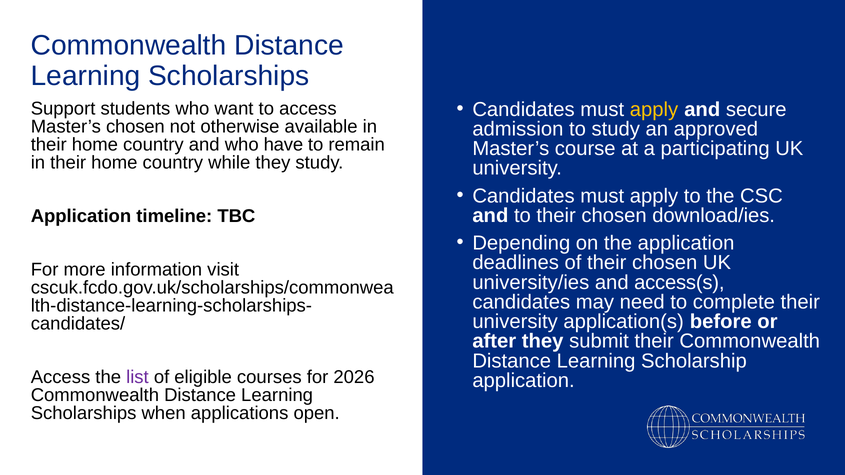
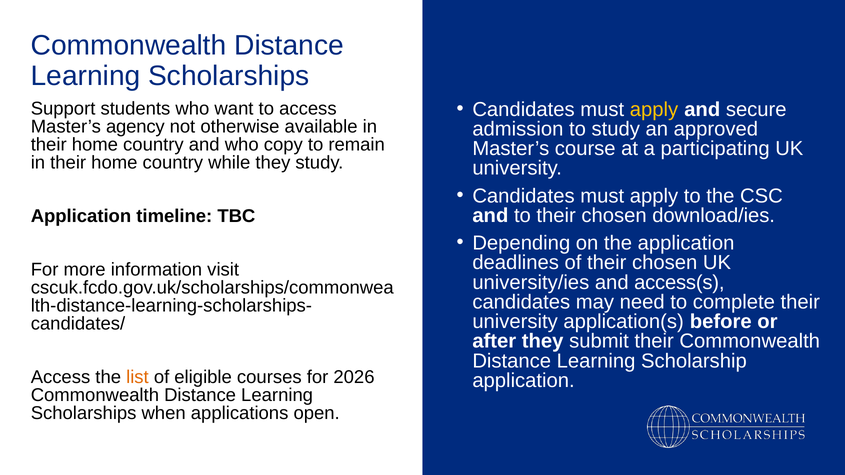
Master’s chosen: chosen -> agency
have: have -> copy
list colour: purple -> orange
